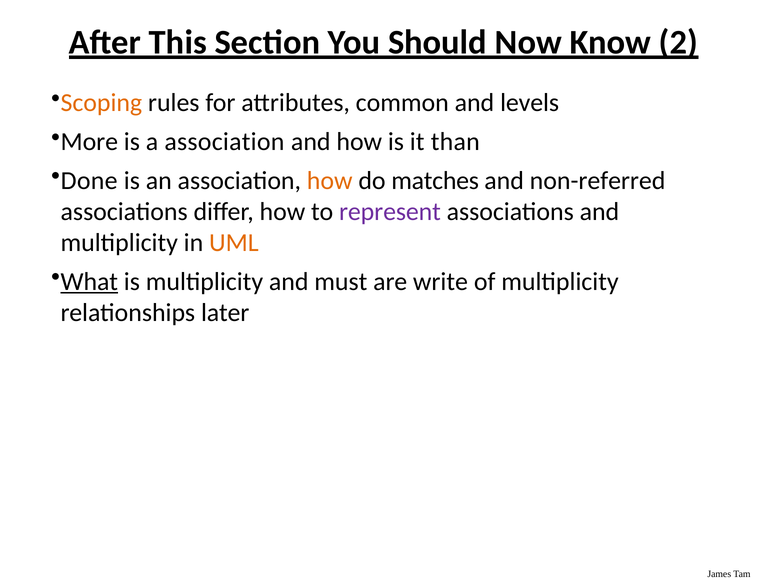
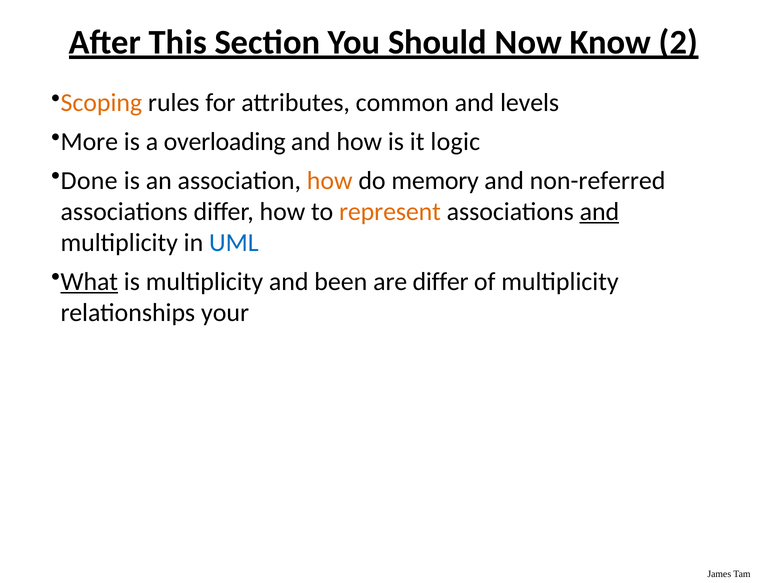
a association: association -> overloading
than: than -> logic
matches: matches -> memory
represent colour: purple -> orange
and at (599, 212) underline: none -> present
UML colour: orange -> blue
must: must -> been
are write: write -> differ
later: later -> your
